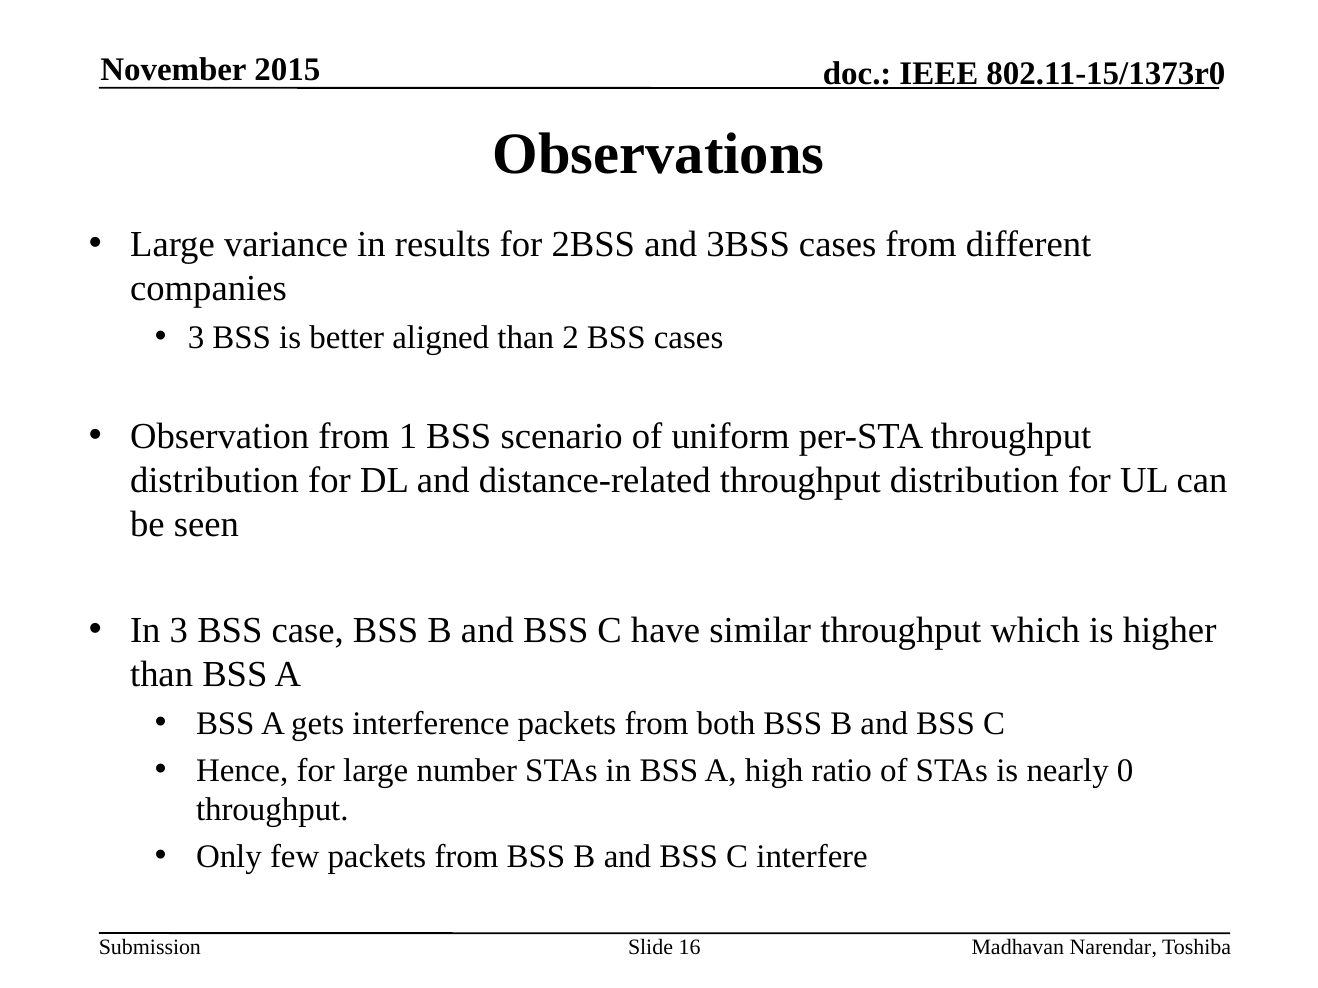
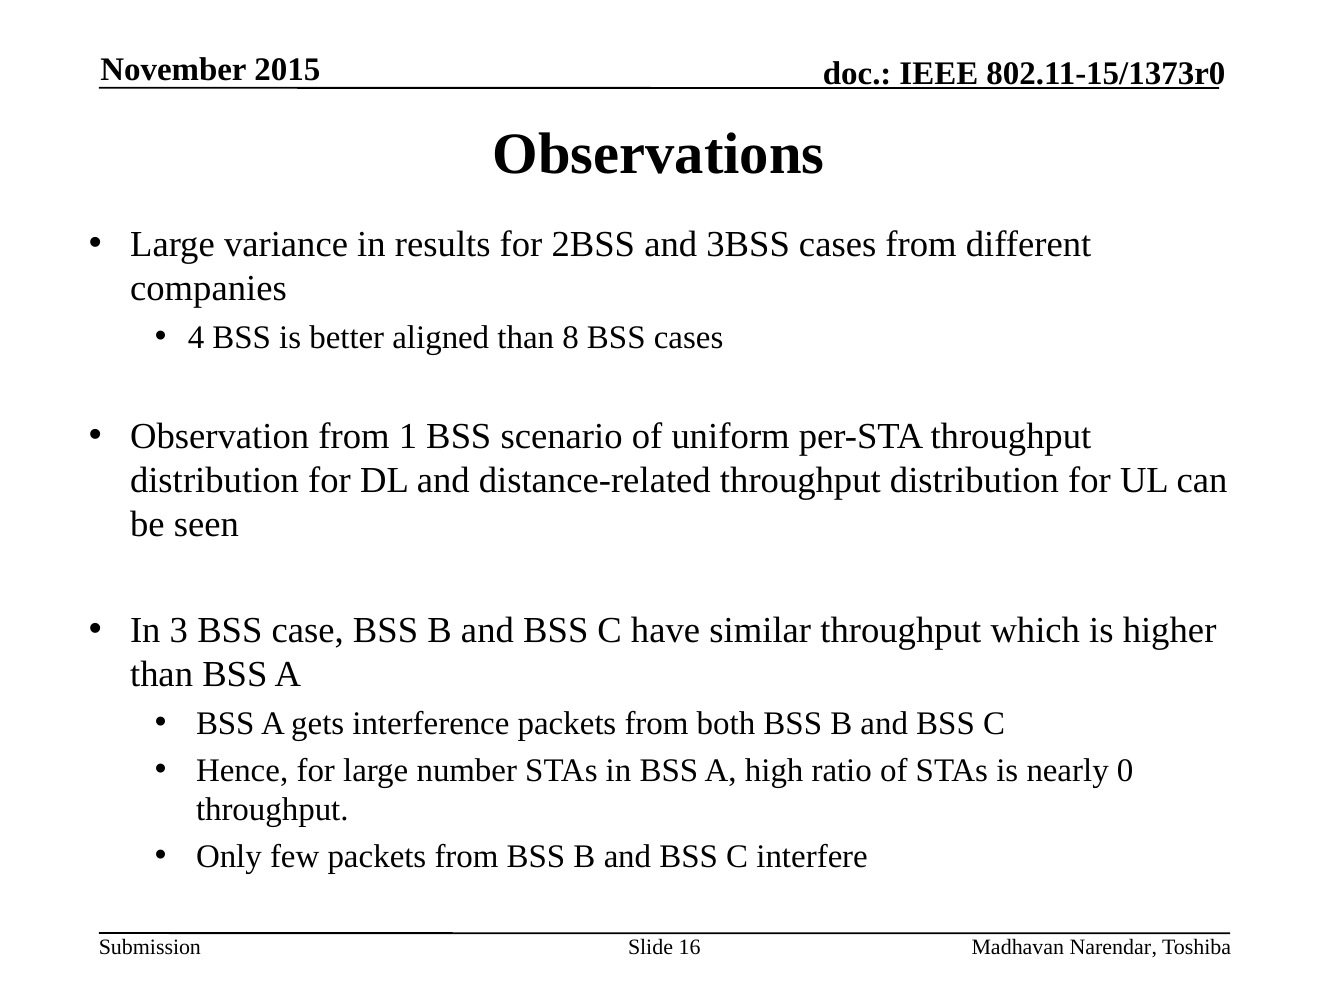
3 at (196, 338): 3 -> 4
2: 2 -> 8
